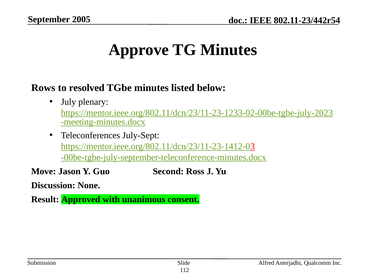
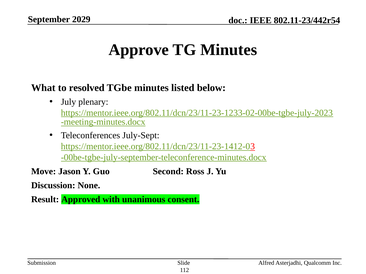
2005: 2005 -> 2029
Rows: Rows -> What
